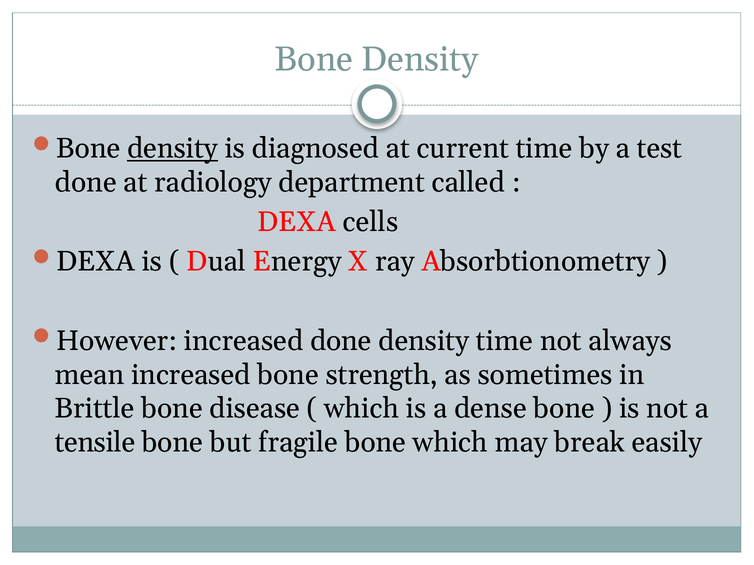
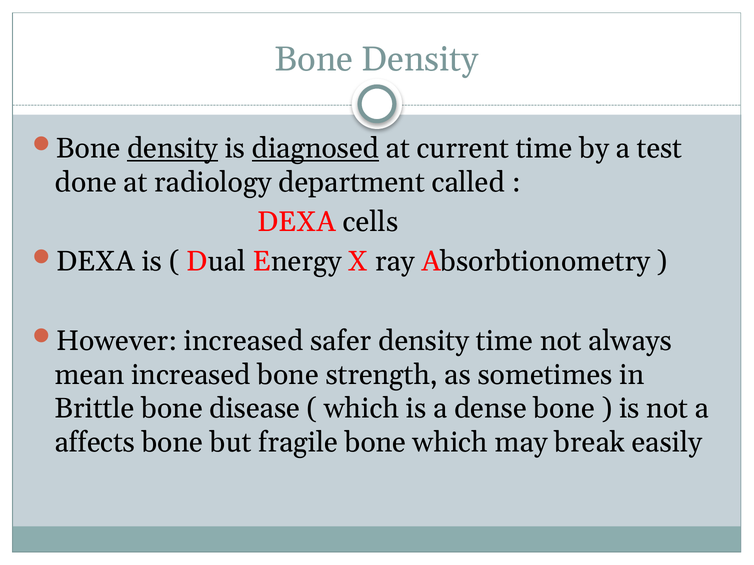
diagnosed underline: none -> present
increased done: done -> safer
tensile: tensile -> affects
